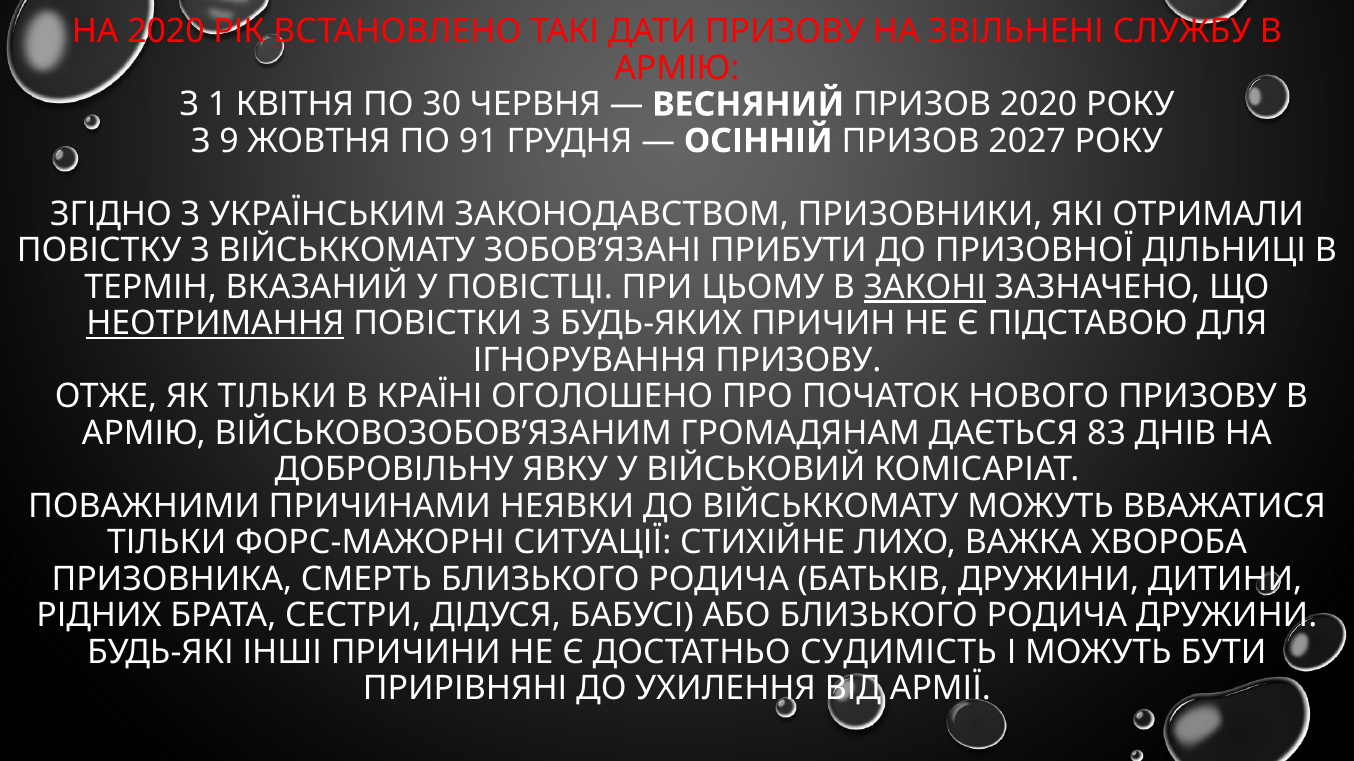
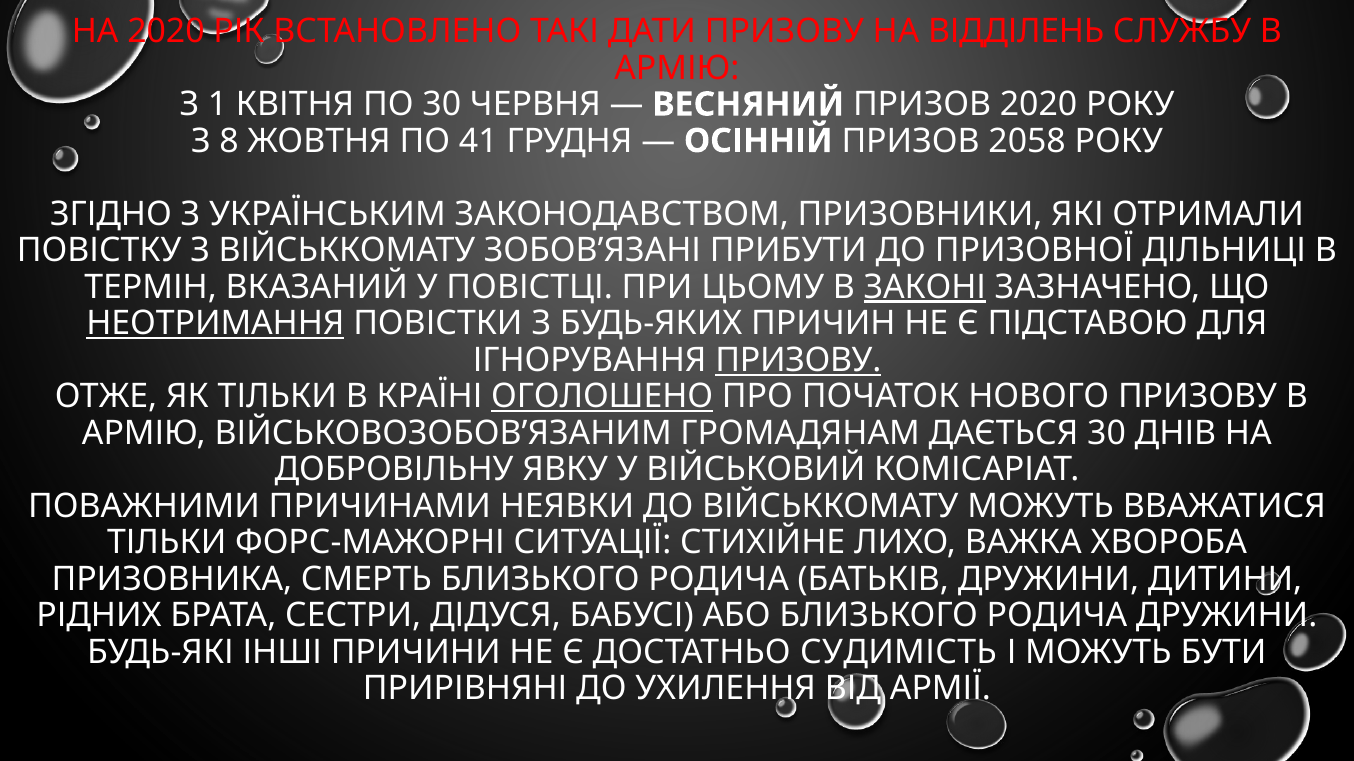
ЗВІЛЬНЕНІ: ЗВІЛЬНЕНІ -> ВІДДІЛЕНЬ
9: 9 -> 8
91: 91 -> 41
2027: 2027 -> 2058
ПРИЗОВУ at (798, 360) underline: none -> present
ОГОЛОШЕНО underline: none -> present
ДАЄТЬСЯ 83: 83 -> 30
